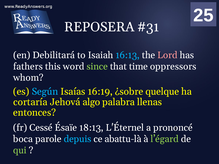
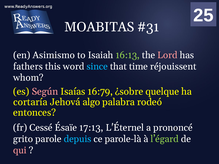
REPOSERA: REPOSERA -> MOABITAS
Debilitará: Debilitará -> Asimismo
16:13 colour: light blue -> light green
since colour: light green -> light blue
oppressors: oppressors -> réjouissent
Según colour: light blue -> pink
16:19: 16:19 -> 16:79
llenas: llenas -> rodeó
18:13: 18:13 -> 17:13
boca: boca -> grito
abattu-là: abattu-là -> parole-là
qui colour: light green -> pink
